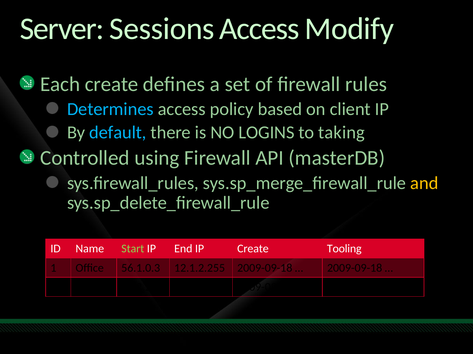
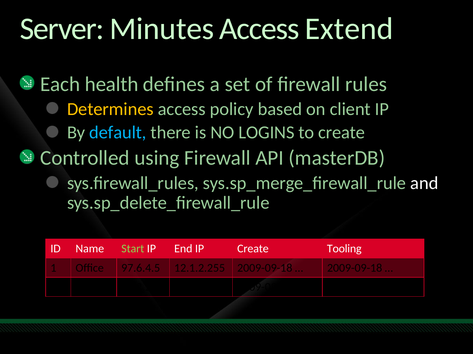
Sessions: Sessions -> Minutes
Modify: Modify -> Extend
Each create: create -> health
Determines colour: light blue -> yellow
to taking: taking -> create
and colour: yellow -> white
56.1.0.3: 56.1.0.3 -> 97.6.4.5
